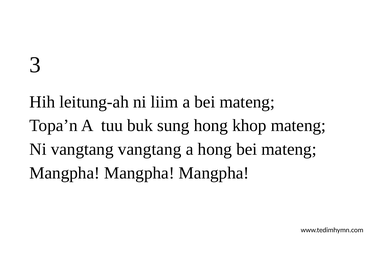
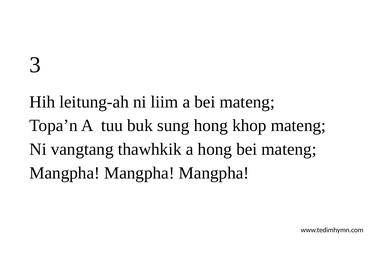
vangtang vangtang: vangtang -> thawhkik
